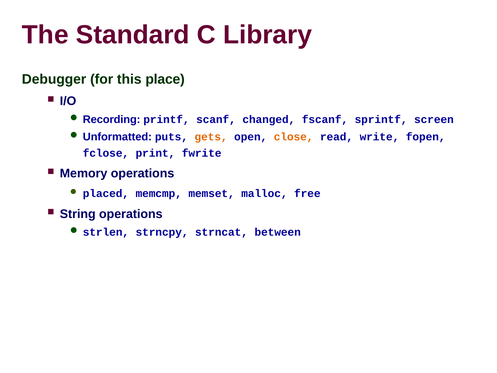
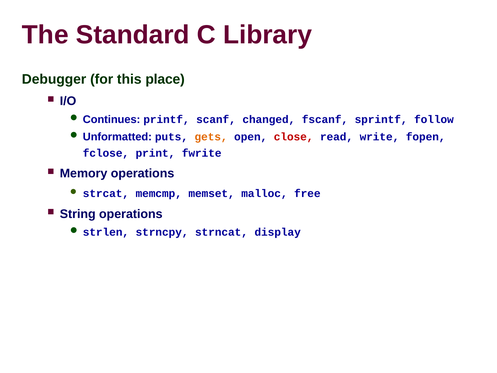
Recording: Recording -> Continues
screen: screen -> follow
close colour: orange -> red
placed: placed -> strcat
between: between -> display
